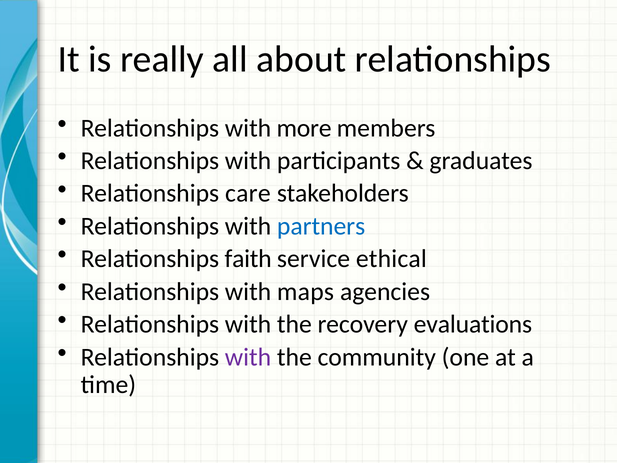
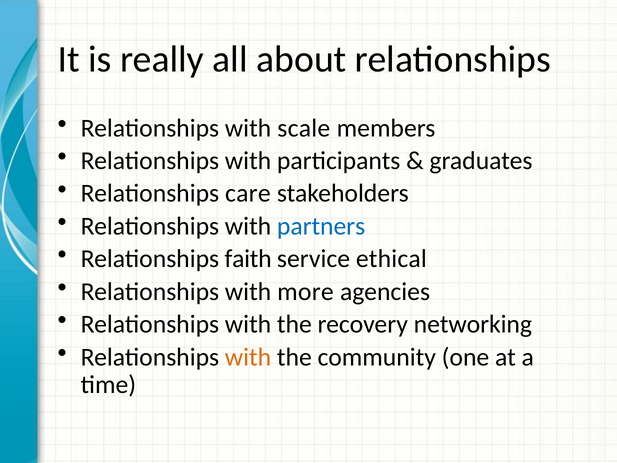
more: more -> scale
maps: maps -> more
evaluations: evaluations -> networking
with at (248, 357) colour: purple -> orange
